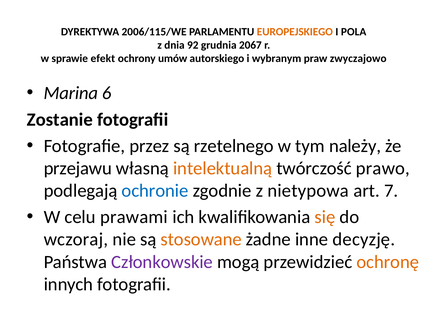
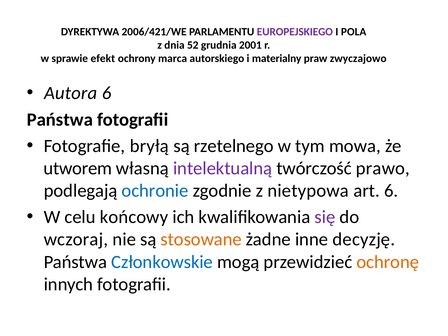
2006/115/WE: 2006/115/WE -> 2006/421/WE
EUROPEJSKIEGO colour: orange -> purple
92: 92 -> 52
2067: 2067 -> 2001
umów: umów -> marca
wybranym: wybranym -> materialny
Marina: Marina -> Autora
Zostanie at (60, 120): Zostanie -> Państwa
przez: przez -> bryłą
należy: należy -> mowa
przejawu: przejawu -> utworem
intelektualną colour: orange -> purple
art 7: 7 -> 6
prawami: prawami -> końcowy
się colour: orange -> purple
Członkowskie colour: purple -> blue
